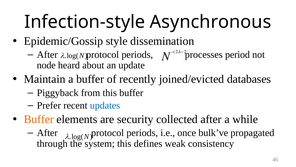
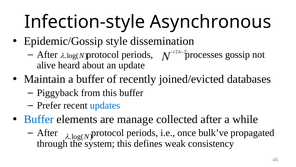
period: period -> gossip
node: node -> alive
Buffer at (39, 119) colour: orange -> blue
security: security -> manage
